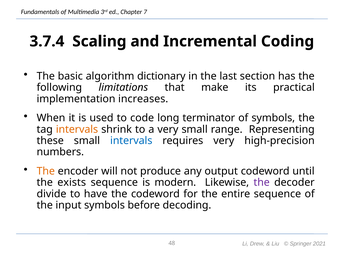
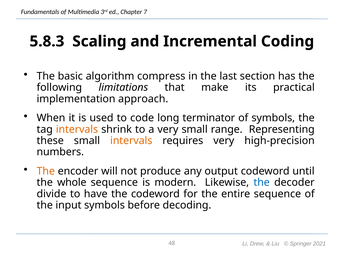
3.7.4: 3.7.4 -> 5.8.3
dictionary: dictionary -> compress
increases: increases -> approach
intervals at (131, 141) colour: blue -> orange
exists: exists -> whole
the at (262, 182) colour: purple -> blue
